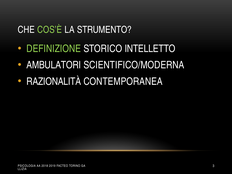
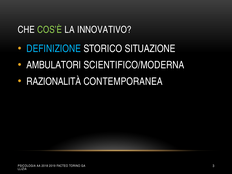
STRUMENTO: STRUMENTO -> INNOVATIVO
DEFINIZIONE colour: light green -> light blue
INTELLETTO: INTELLETTO -> SITUAZIONE
